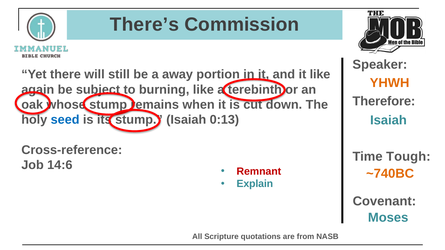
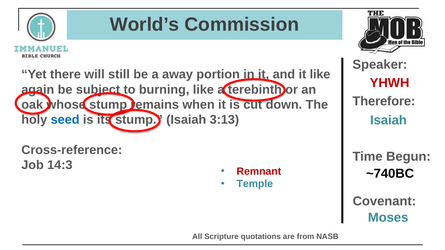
There’s: There’s -> World’s
YHWH colour: orange -> red
0:13: 0:13 -> 3:13
Tough: Tough -> Begun
14:6: 14:6 -> 14:3
~740BC colour: orange -> black
Explain: Explain -> Temple
